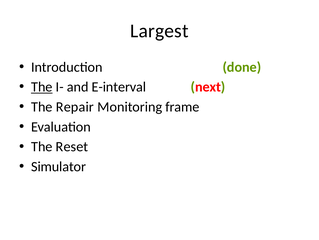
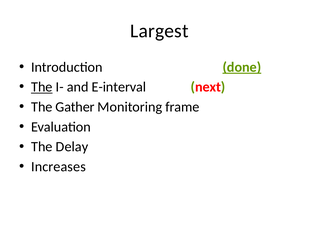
done underline: none -> present
Repair: Repair -> Gather
Reset: Reset -> Delay
Simulator: Simulator -> Increases
